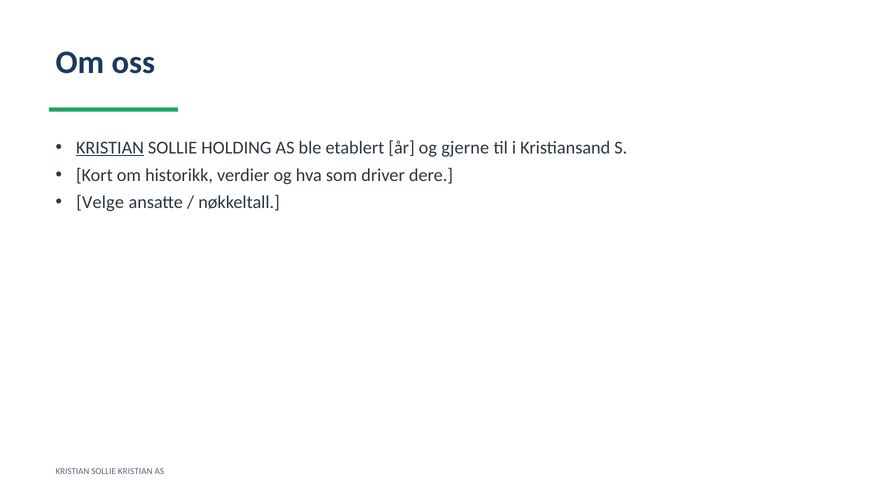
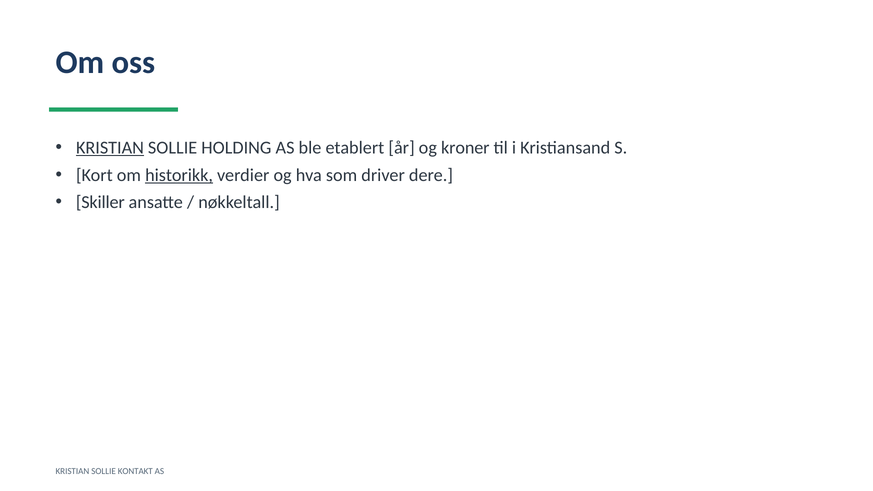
gjerne: gjerne -> kroner
historikk underline: none -> present
Velge: Velge -> Skiller
SOLLIE KRISTIAN: KRISTIAN -> KONTAKT
